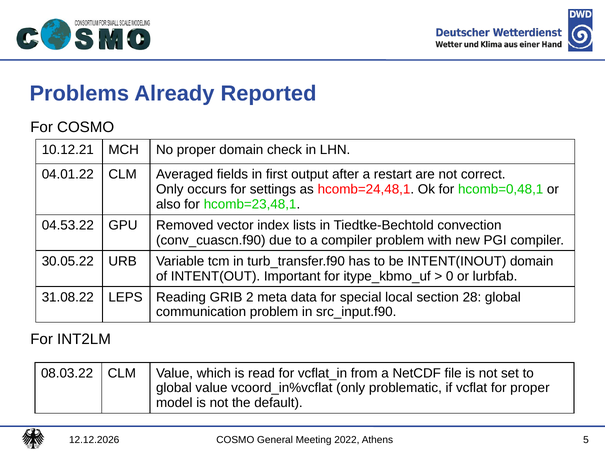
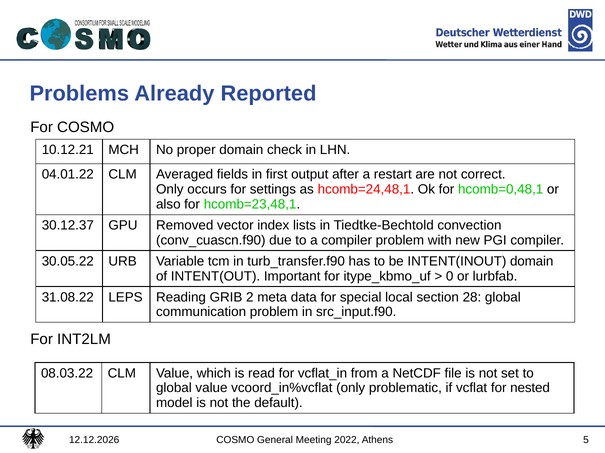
04.53.22: 04.53.22 -> 30.12.37
for proper: proper -> nested
